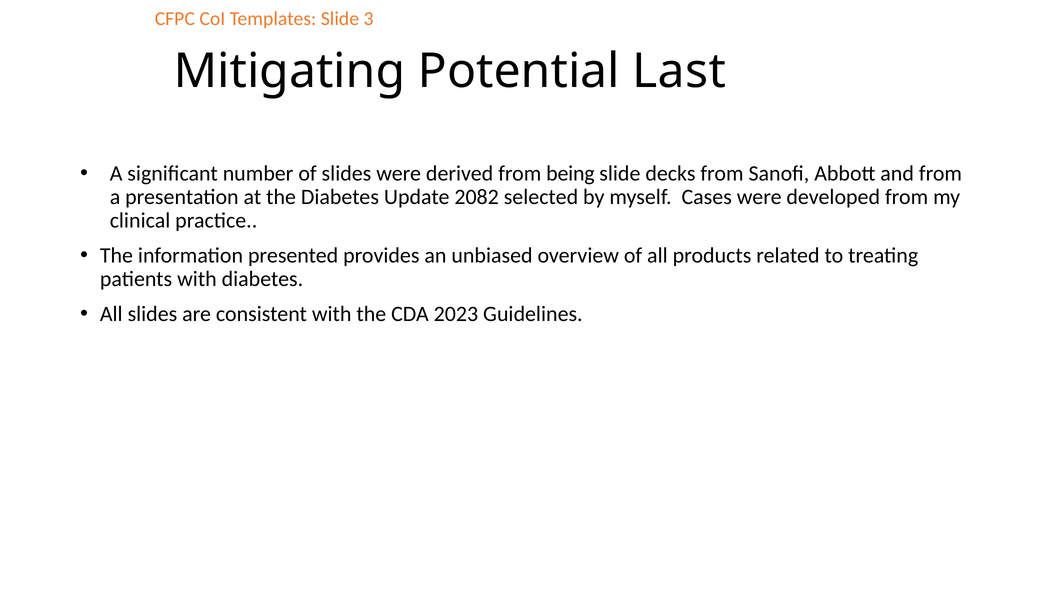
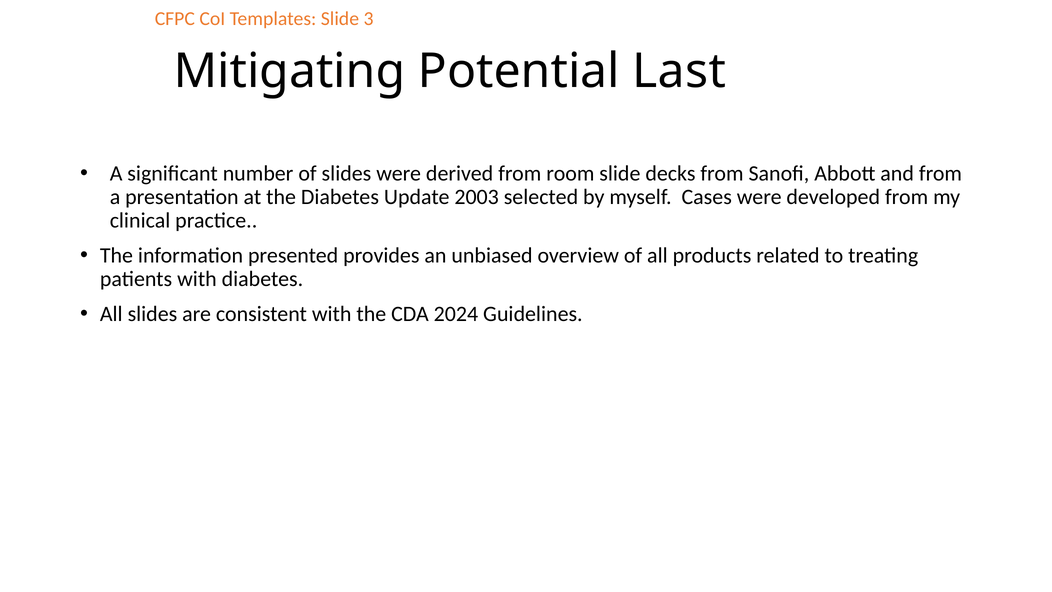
being: being -> room
2082: 2082 -> 2003
2023: 2023 -> 2024
